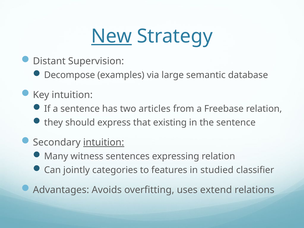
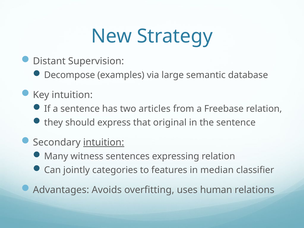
New underline: present -> none
existing: existing -> original
studied: studied -> median
extend: extend -> human
